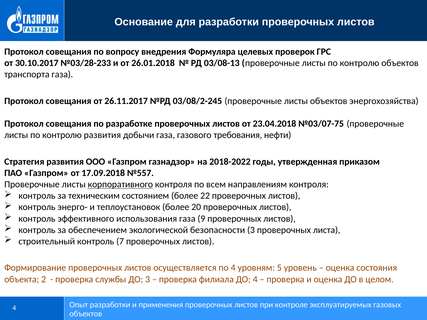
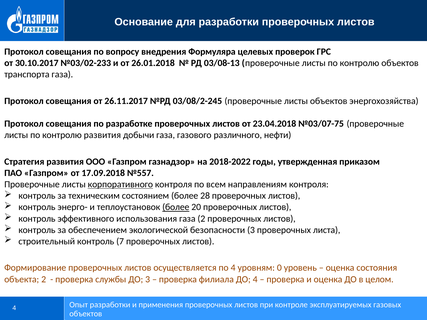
№03/28-233: №03/28-233 -> №03/02-233
требования: требования -> различного
22: 22 -> 28
более at (176, 207) underline: none -> present
газа 9: 9 -> 2
5: 5 -> 0
